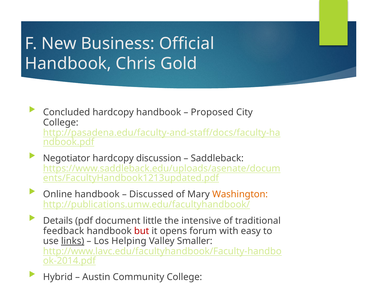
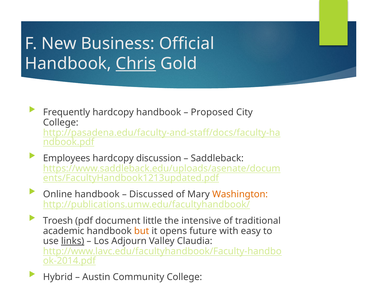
Chris underline: none -> present
Concluded: Concluded -> Frequently
Negotiator: Negotiator -> Employees
Details: Details -> Troesh
feedback: feedback -> academic
but colour: red -> orange
forum: forum -> future
Helping: Helping -> Adjourn
Smaller: Smaller -> Claudia
